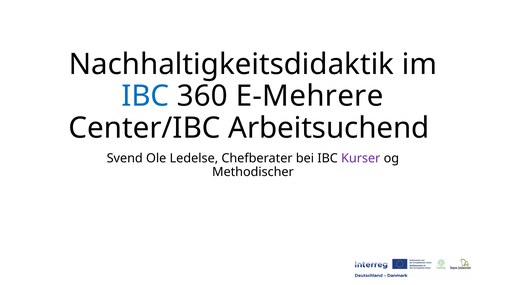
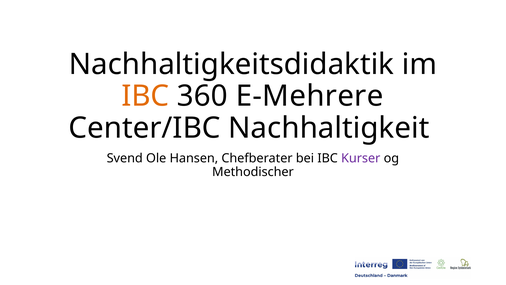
IBC at (145, 96) colour: blue -> orange
Arbeitsuchend: Arbeitsuchend -> Nachhaltigkeit
Ledelse: Ledelse -> Hansen
